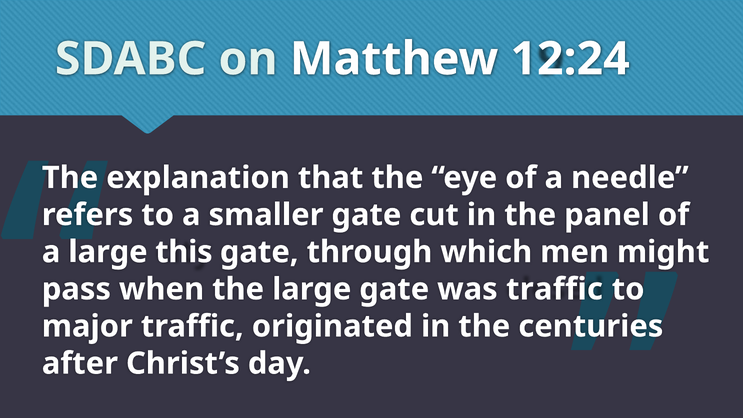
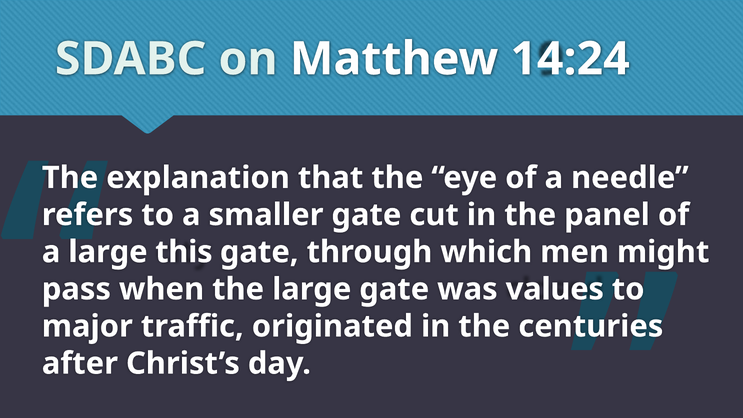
12:24: 12:24 -> 14:24
was traffic: traffic -> values
